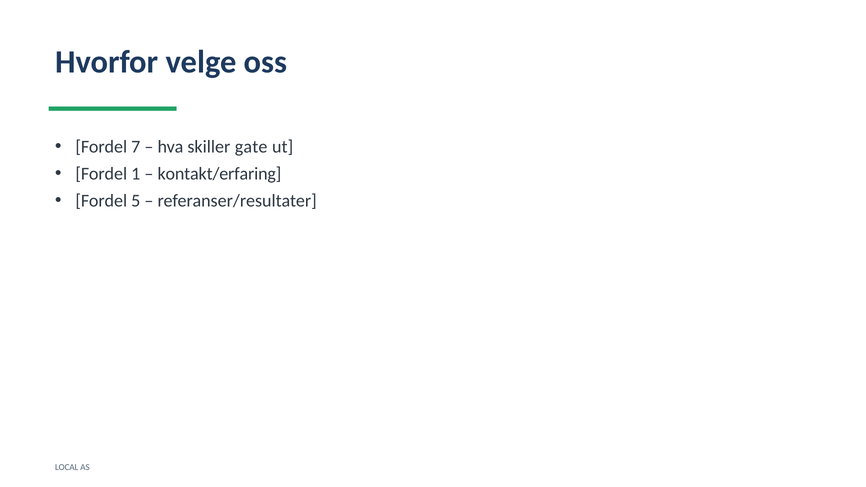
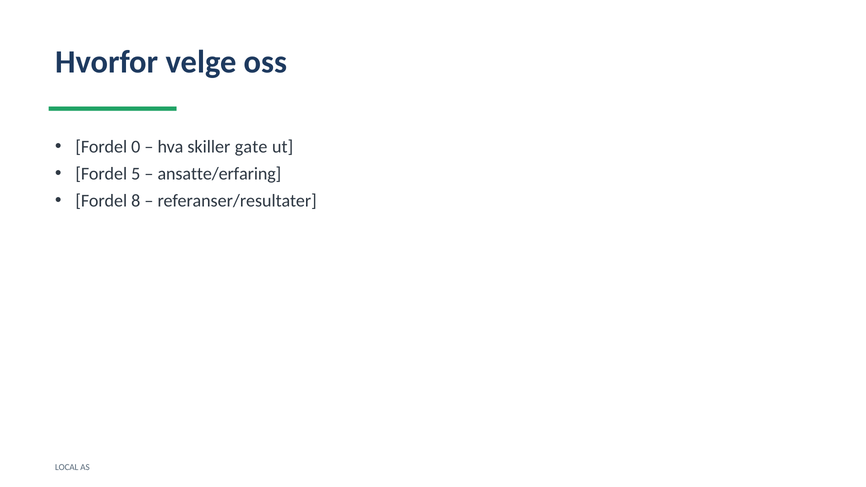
7: 7 -> 0
1: 1 -> 5
kontakt/erfaring: kontakt/erfaring -> ansatte/erfaring
5: 5 -> 8
